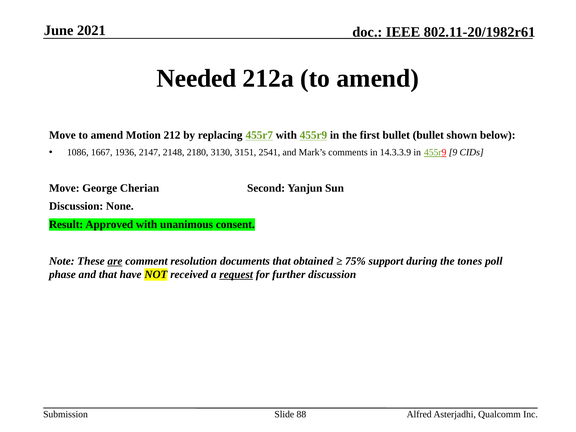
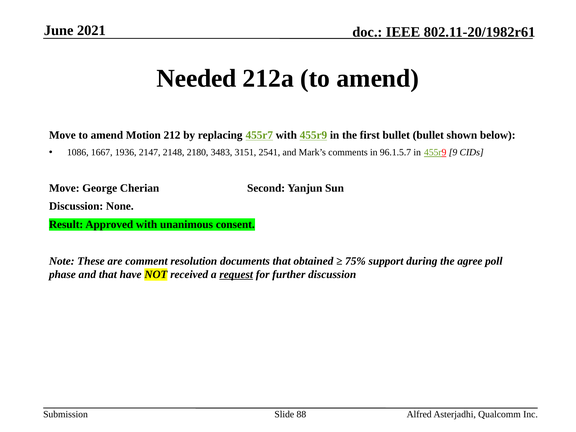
3130: 3130 -> 3483
14.3.3.9: 14.3.3.9 -> 96.1.5.7
are underline: present -> none
tones: tones -> agree
